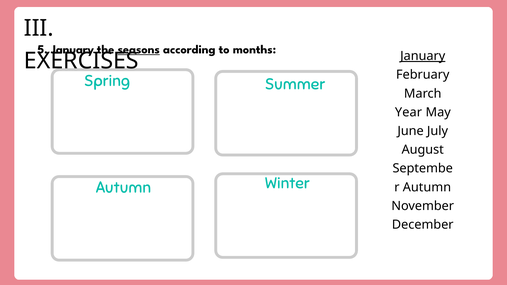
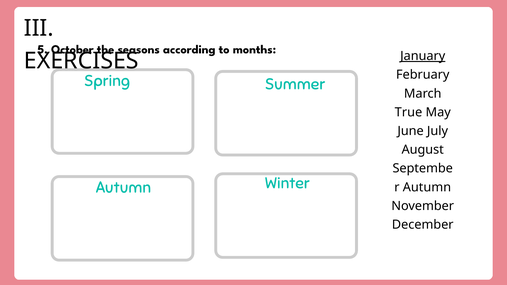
5 January: January -> October
seasons underline: present -> none
Year: Year -> True
